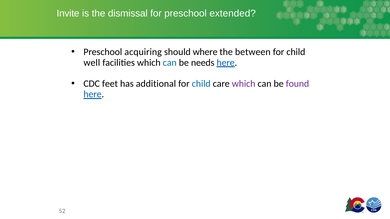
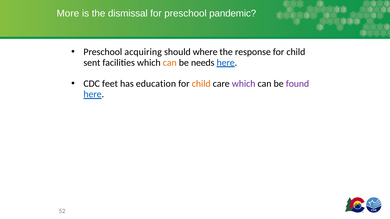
Invite: Invite -> More
extended: extended -> pandemic
between: between -> response
well: well -> sent
can at (170, 63) colour: blue -> orange
additional: additional -> education
child at (201, 84) colour: blue -> orange
